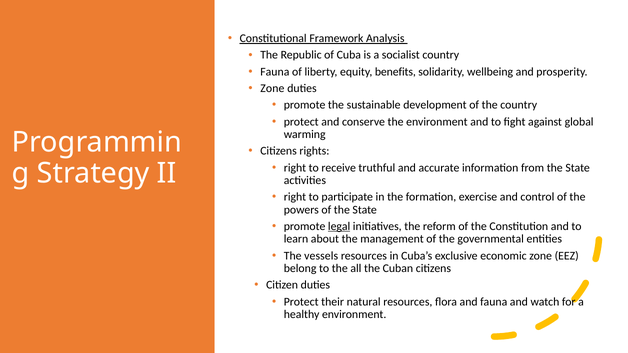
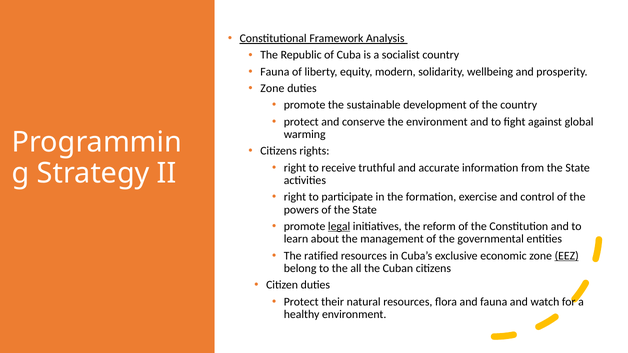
benefits: benefits -> modern
vessels: vessels -> ratified
EEZ underline: none -> present
